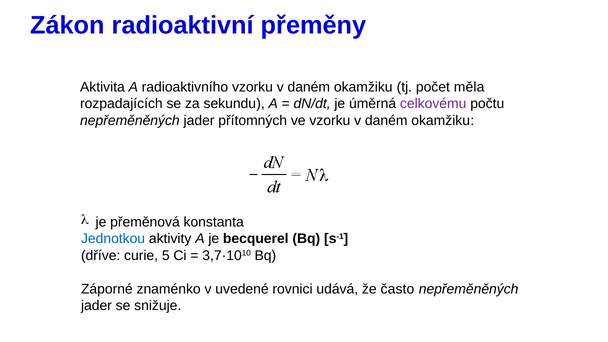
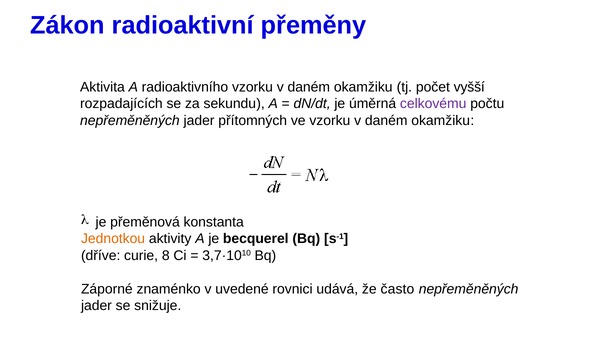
měla: měla -> vyšší
Jednotkou colour: blue -> orange
5: 5 -> 8
